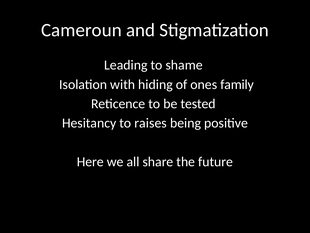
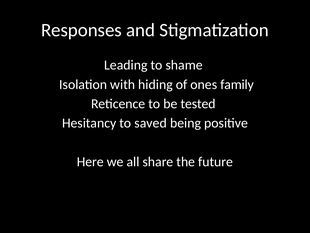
Cameroun: Cameroun -> Responses
raises: raises -> saved
